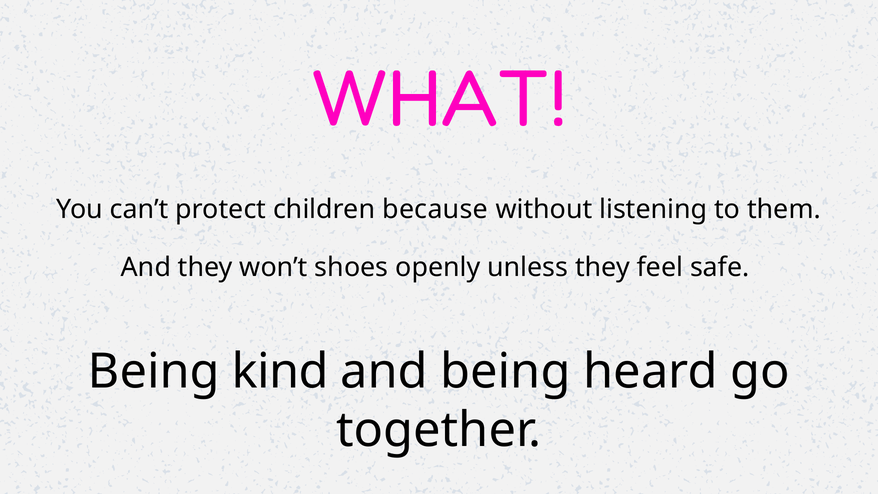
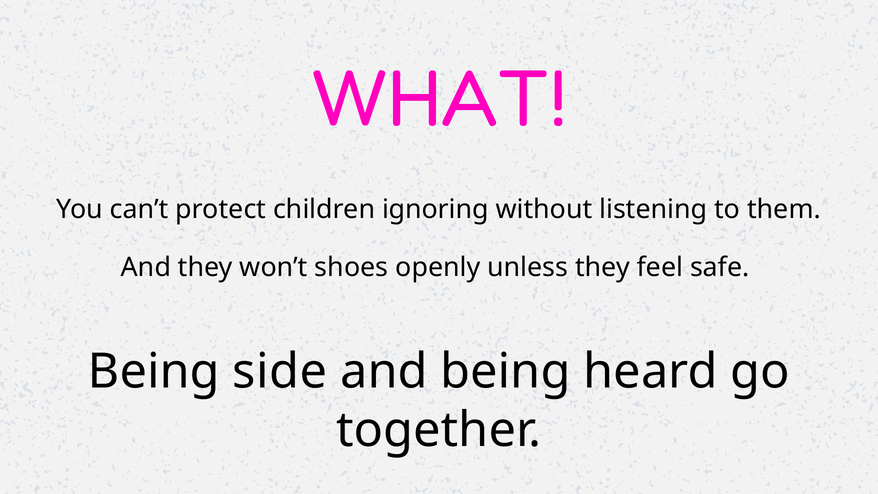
because: because -> ignoring
kind: kind -> side
